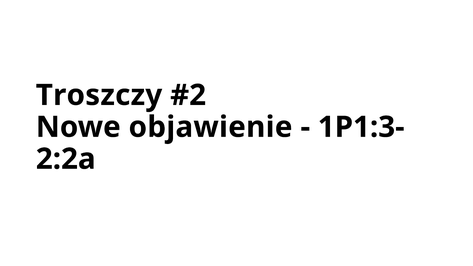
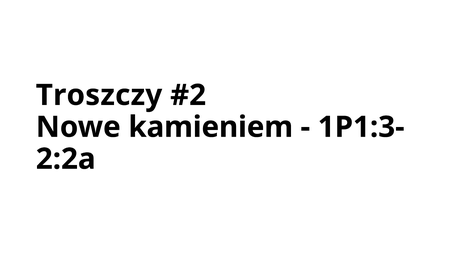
objawienie: objawienie -> kamieniem
